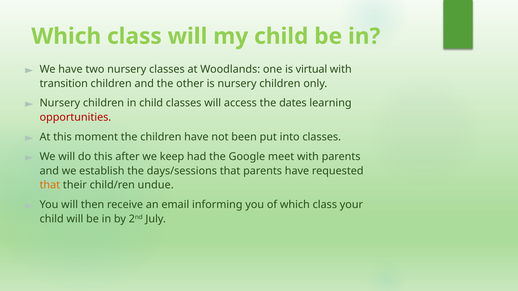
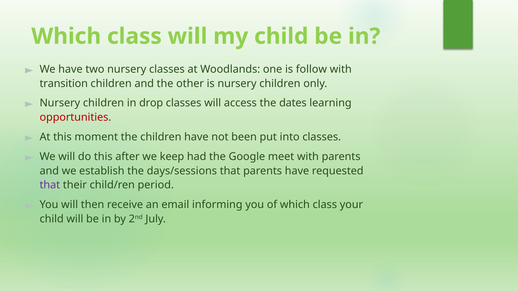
virtual: virtual -> follow
in child: child -> drop
that at (50, 185) colour: orange -> purple
undue: undue -> period
